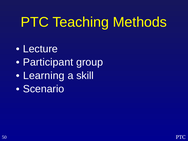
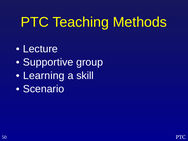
Participant: Participant -> Supportive
